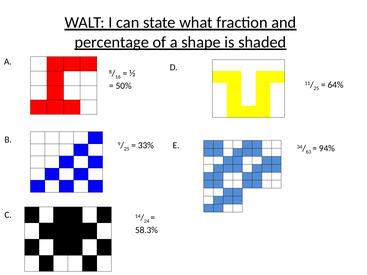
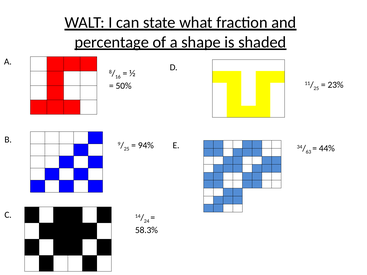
64%: 64% -> 23%
33%: 33% -> 94%
94%: 94% -> 44%
